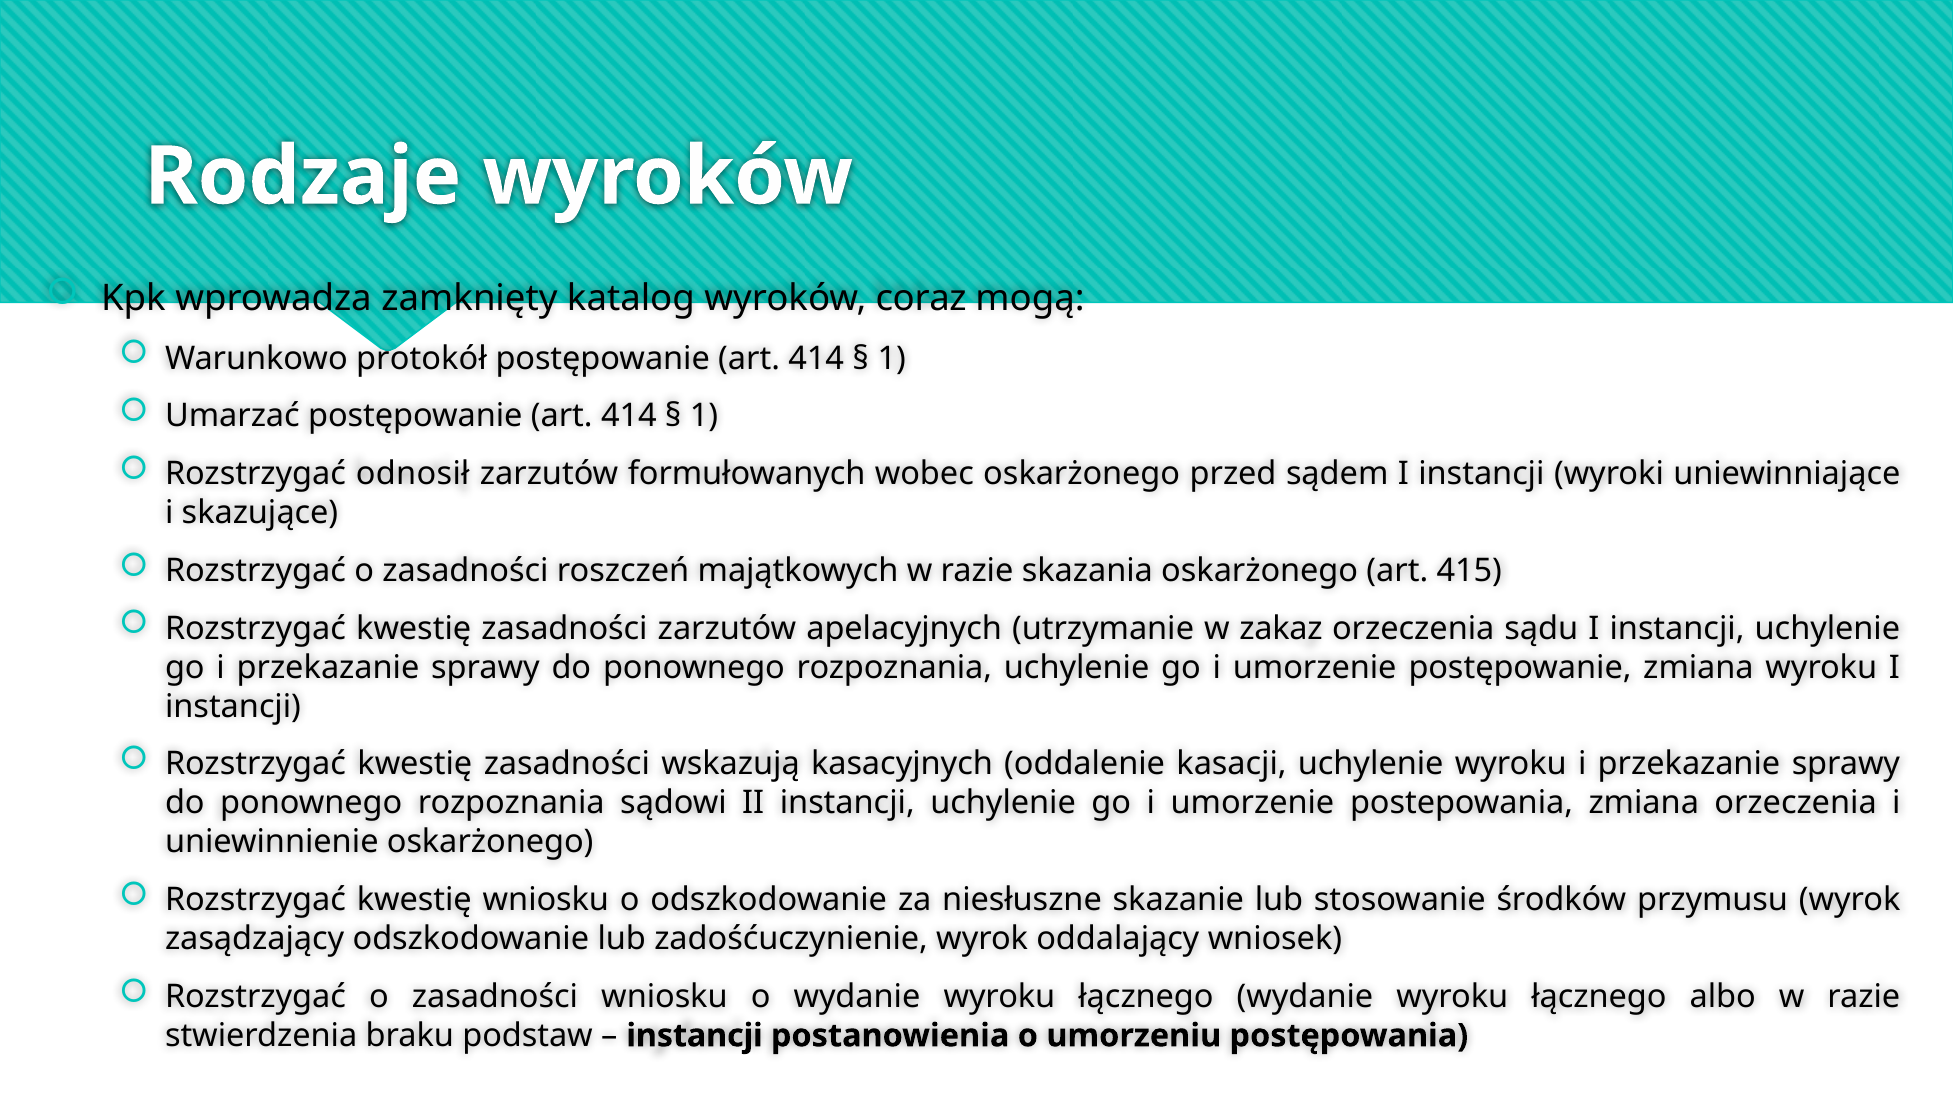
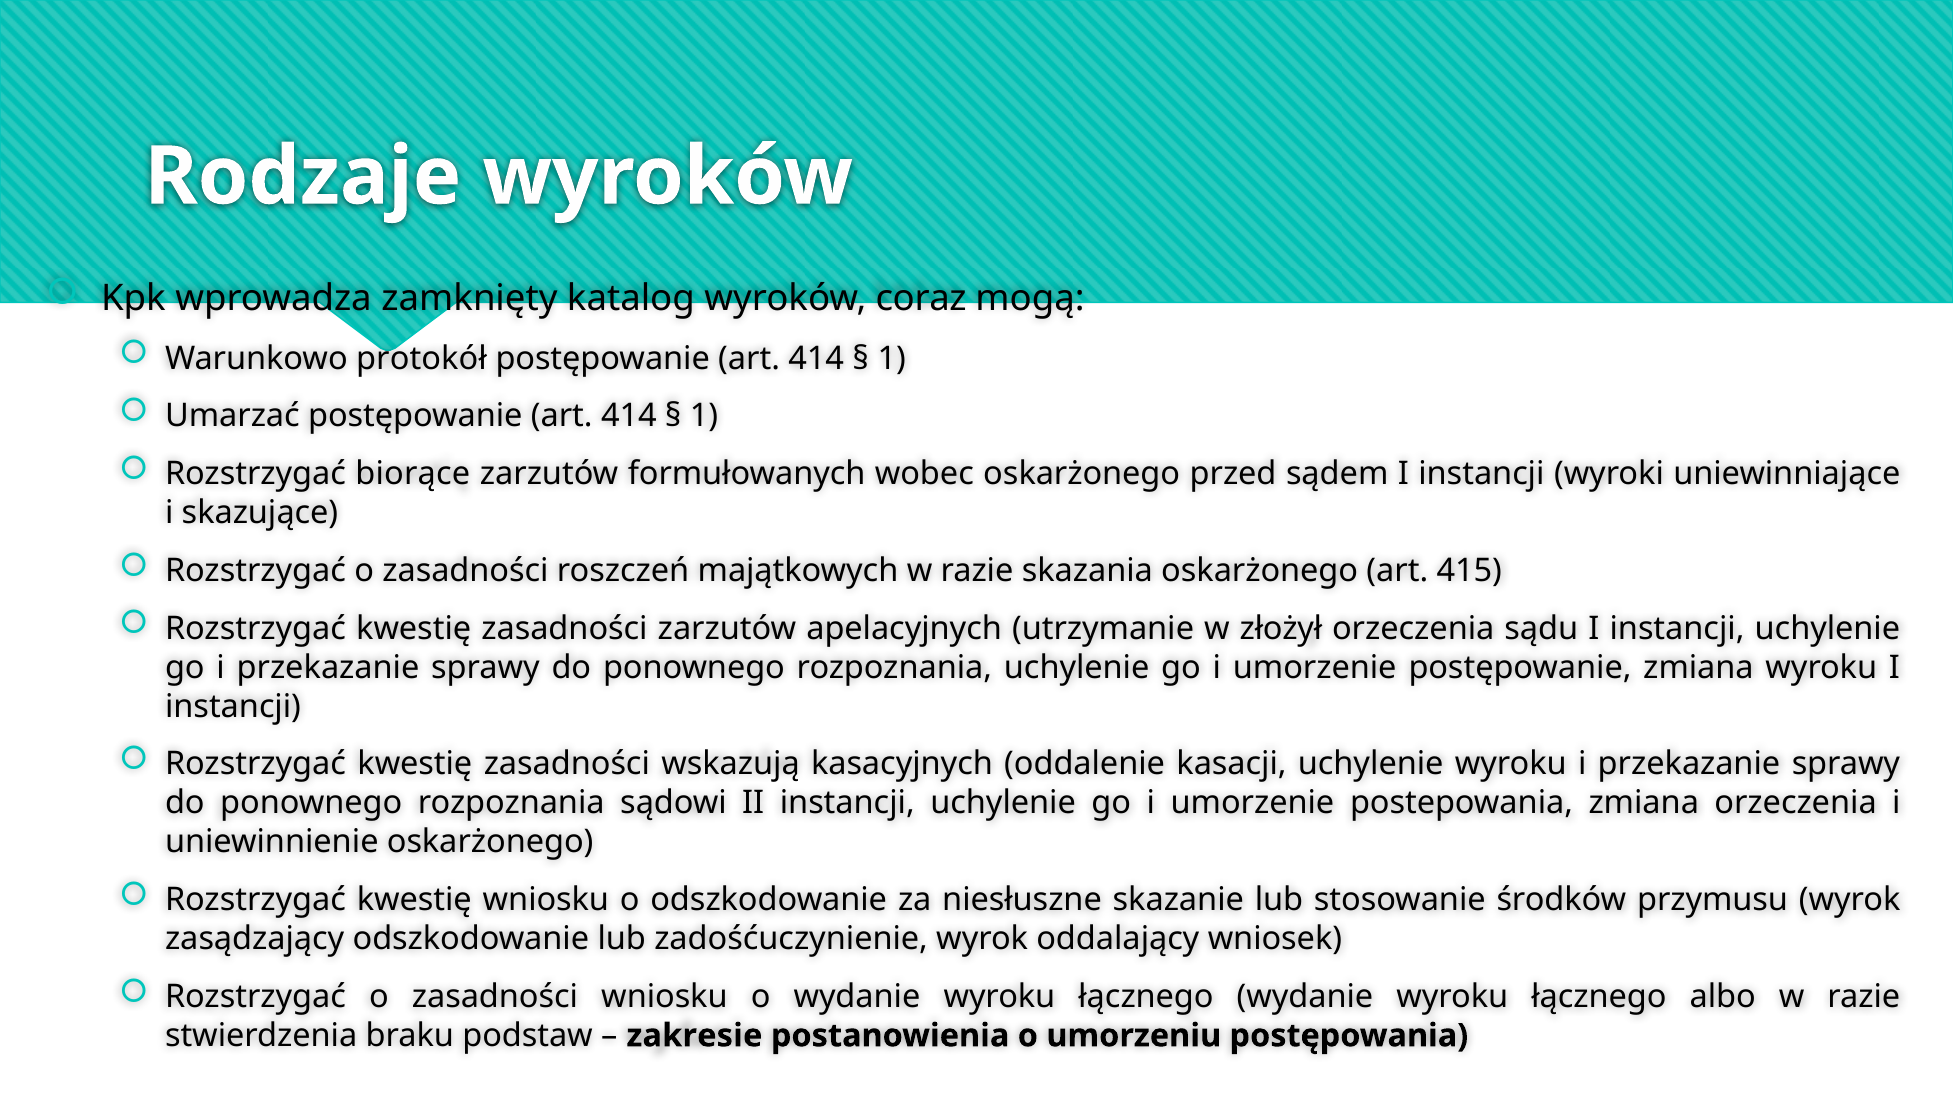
odnosił: odnosił -> biorące
zakaz: zakaz -> złożył
instancji at (695, 1035): instancji -> zakresie
